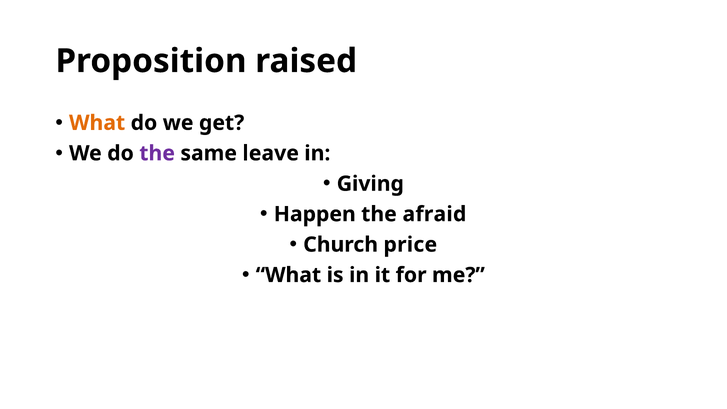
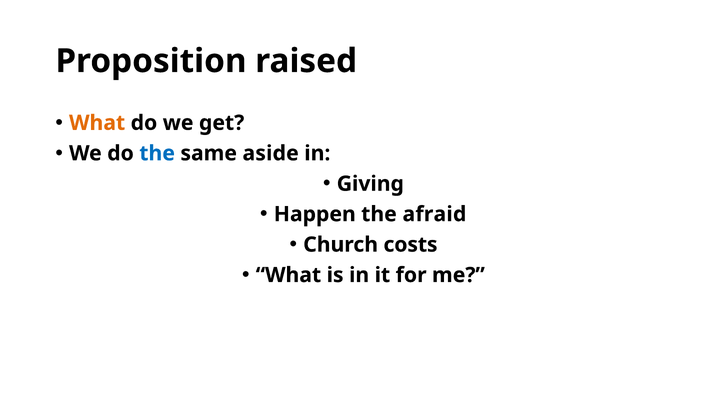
the at (157, 153) colour: purple -> blue
leave: leave -> aside
price: price -> costs
